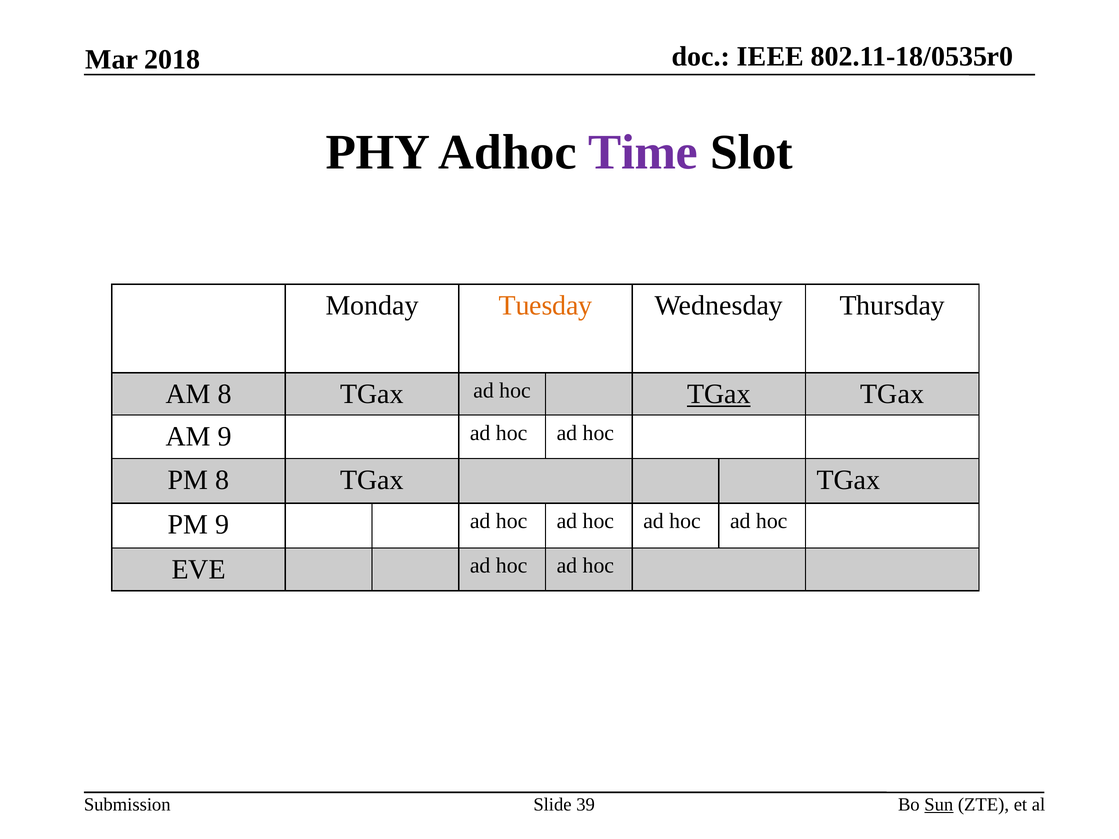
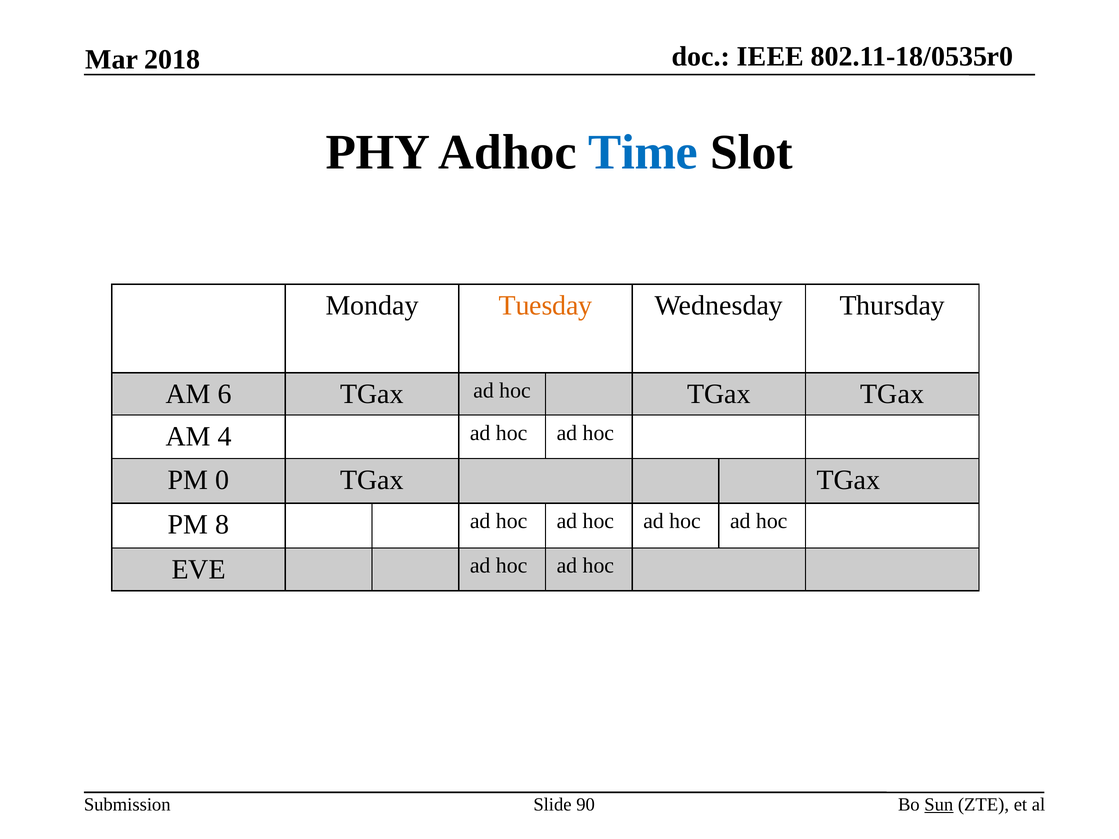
Time colour: purple -> blue
AM 8: 8 -> 6
TGax at (719, 394) underline: present -> none
AM 9: 9 -> 4
PM 8: 8 -> 0
PM 9: 9 -> 8
39: 39 -> 90
